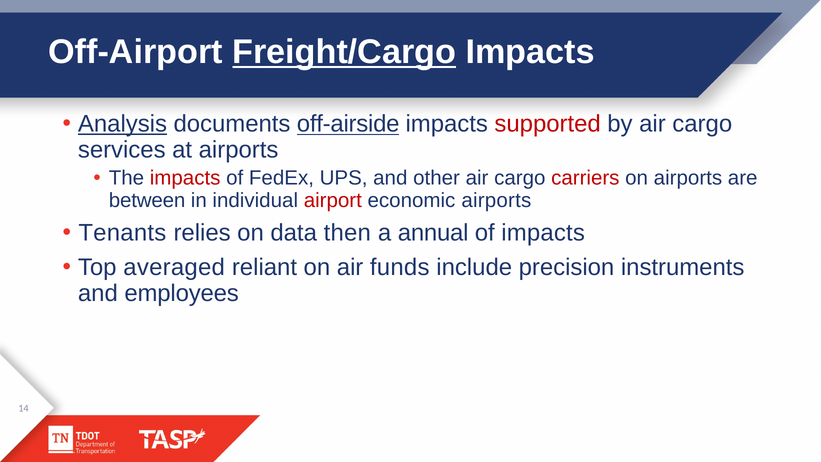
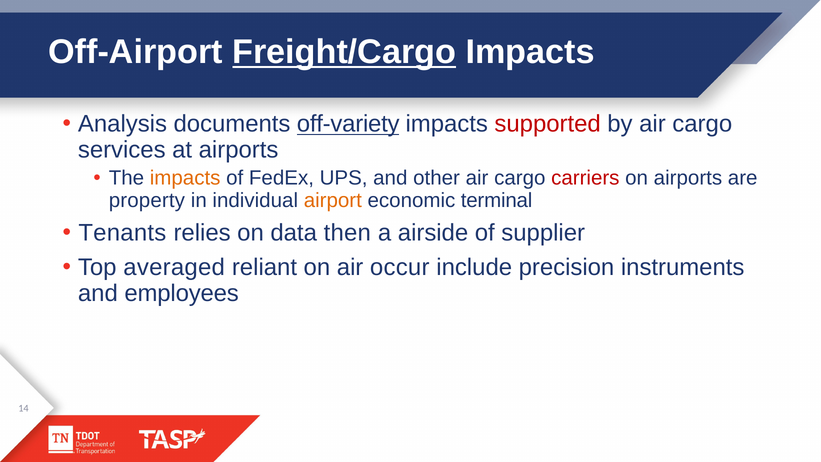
Analysis underline: present -> none
off-airside: off-airside -> off-variety
impacts at (185, 178) colour: red -> orange
between: between -> property
airport colour: red -> orange
economic airports: airports -> terminal
annual: annual -> airside
of impacts: impacts -> supplier
funds: funds -> occur
